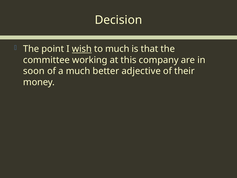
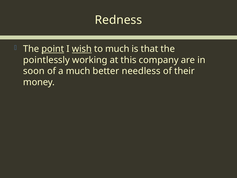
Decision: Decision -> Redness
point underline: none -> present
committee: committee -> pointlessly
adjective: adjective -> needless
